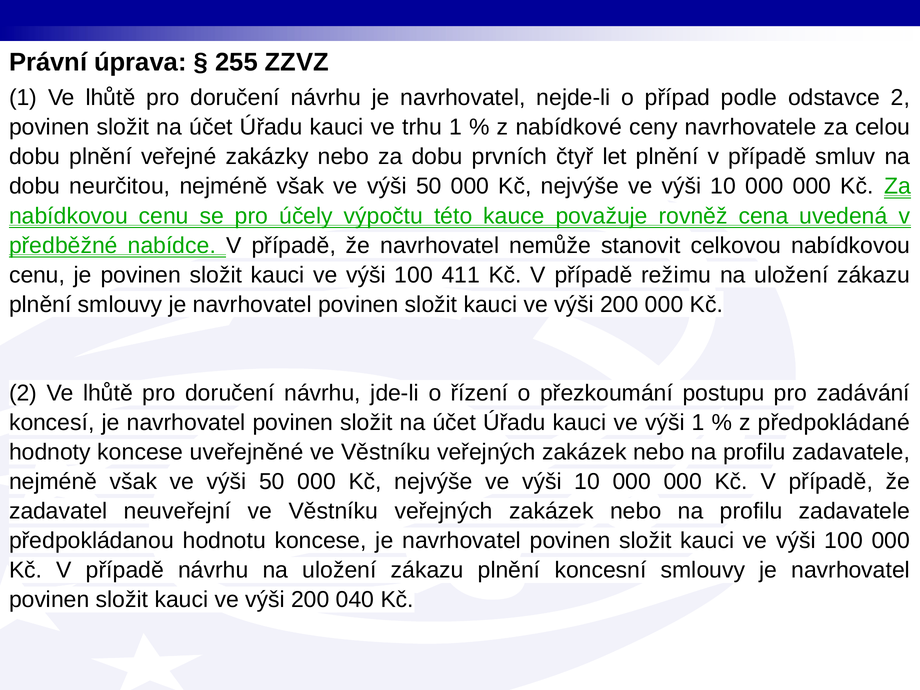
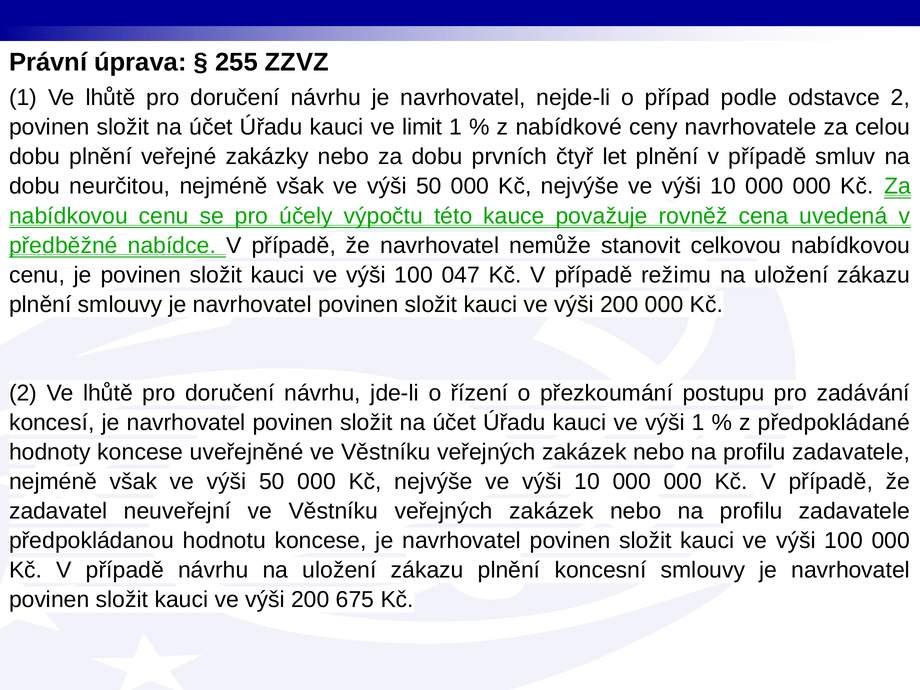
trhu: trhu -> limit
411: 411 -> 047
040: 040 -> 675
